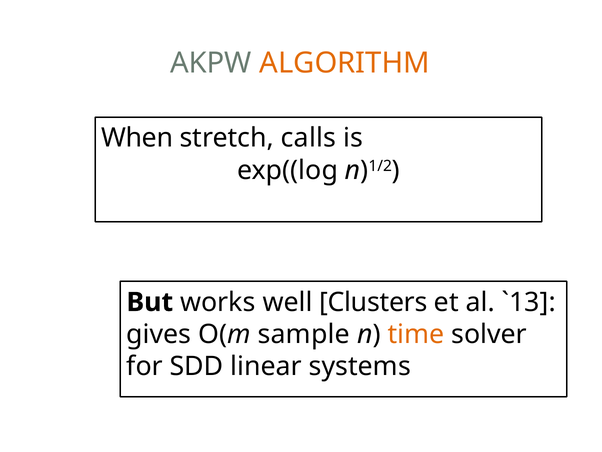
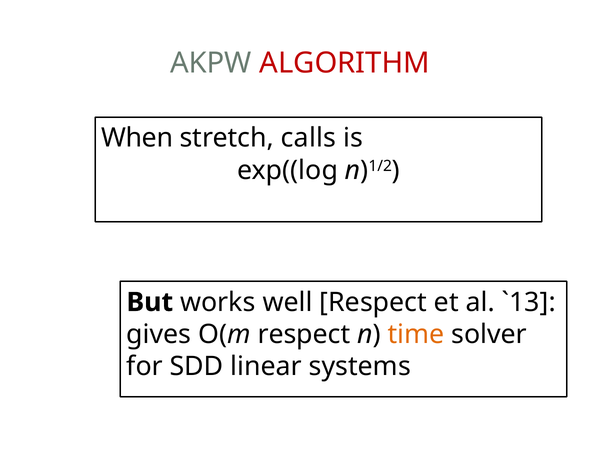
ALGORITHM colour: orange -> red
well Clusters: Clusters -> Respect
O(m sample: sample -> respect
